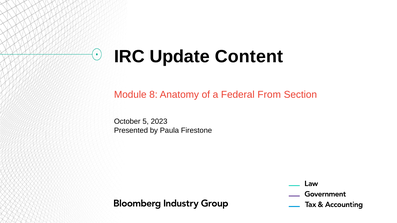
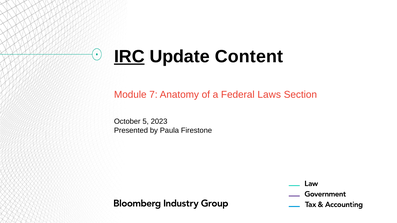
IRC underline: none -> present
8: 8 -> 7
From: From -> Laws
